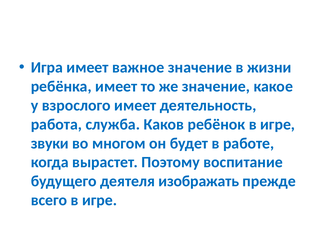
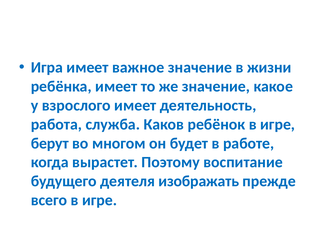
звуки: звуки -> берут
